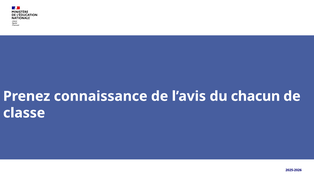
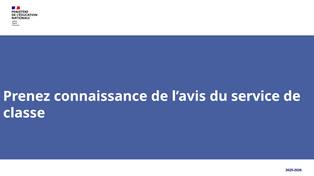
chacun: chacun -> service
